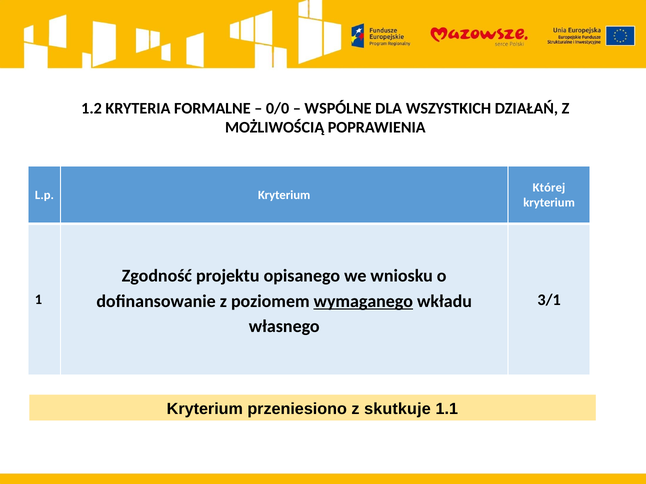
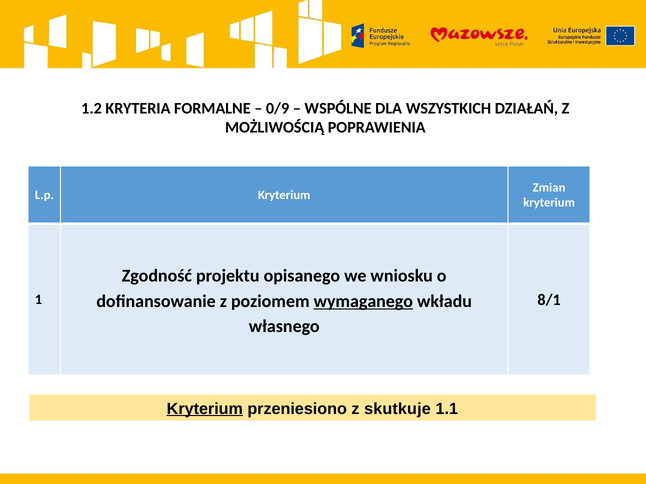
0/0: 0/0 -> 0/9
Której: Której -> Zmian
3/1: 3/1 -> 8/1
Kryterium at (205, 409) underline: none -> present
